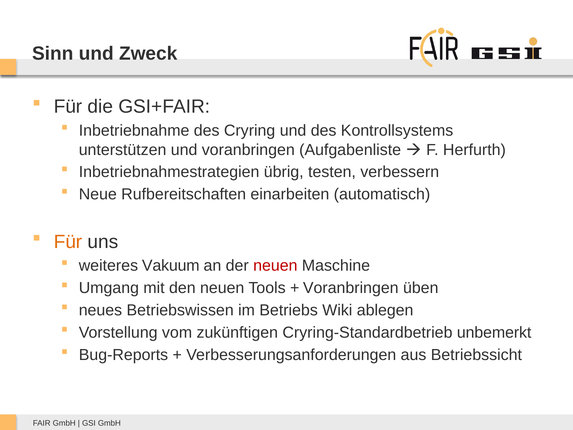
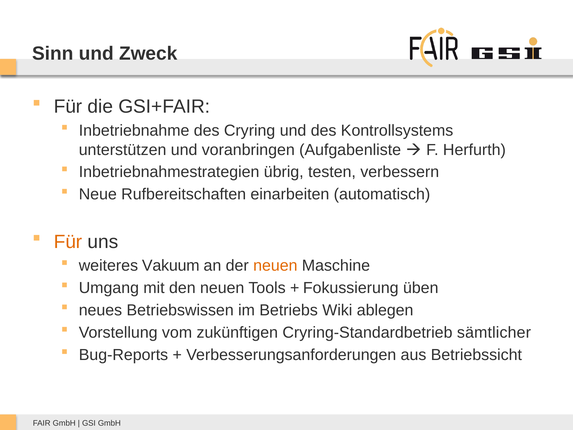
neuen at (275, 266) colour: red -> orange
Voranbringen at (351, 288): Voranbringen -> Fokussierung
unbemerkt: unbemerkt -> sämtlicher
